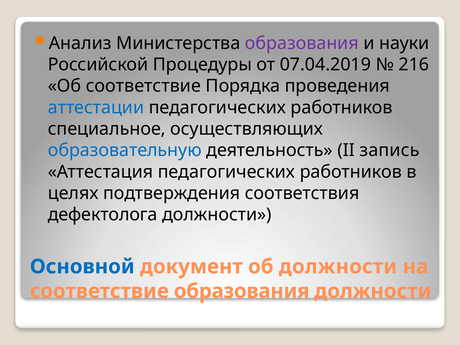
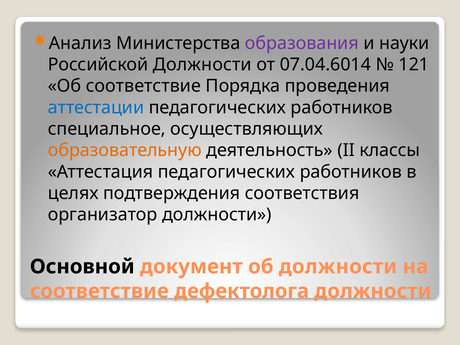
Российской Процедуры: Процедуры -> Должности
07.04.2019: 07.04.2019 -> 07.04.6014
216: 216 -> 121
образовательную colour: blue -> orange
запись: запись -> классы
дефектолога: дефектолога -> организатор
Основной colour: blue -> black
соответствие образования: образования -> дефектолога
